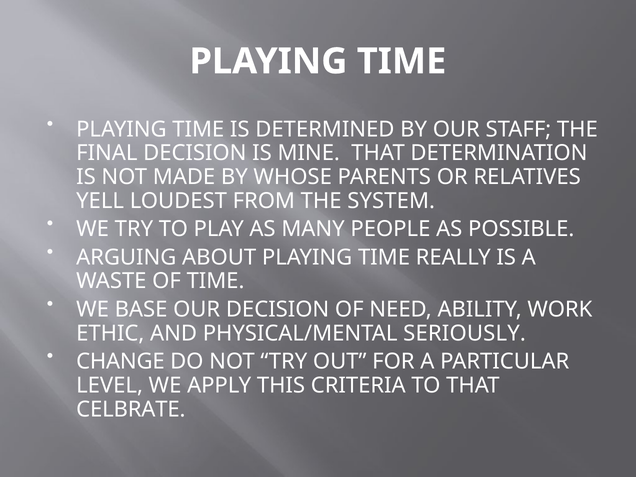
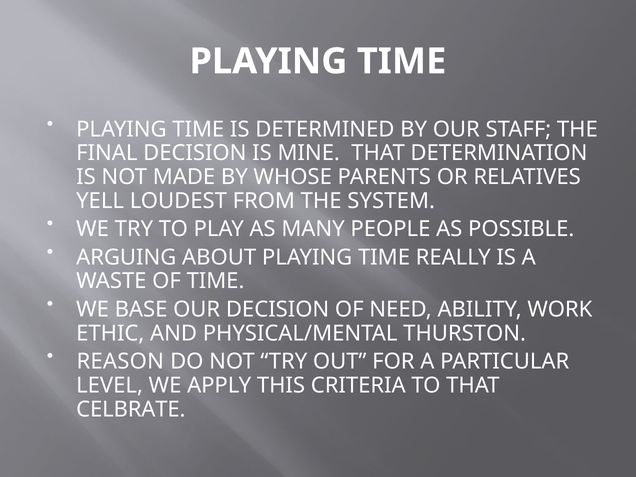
SERIOUSLY: SERIOUSLY -> THURSTON
CHANGE: CHANGE -> REASON
